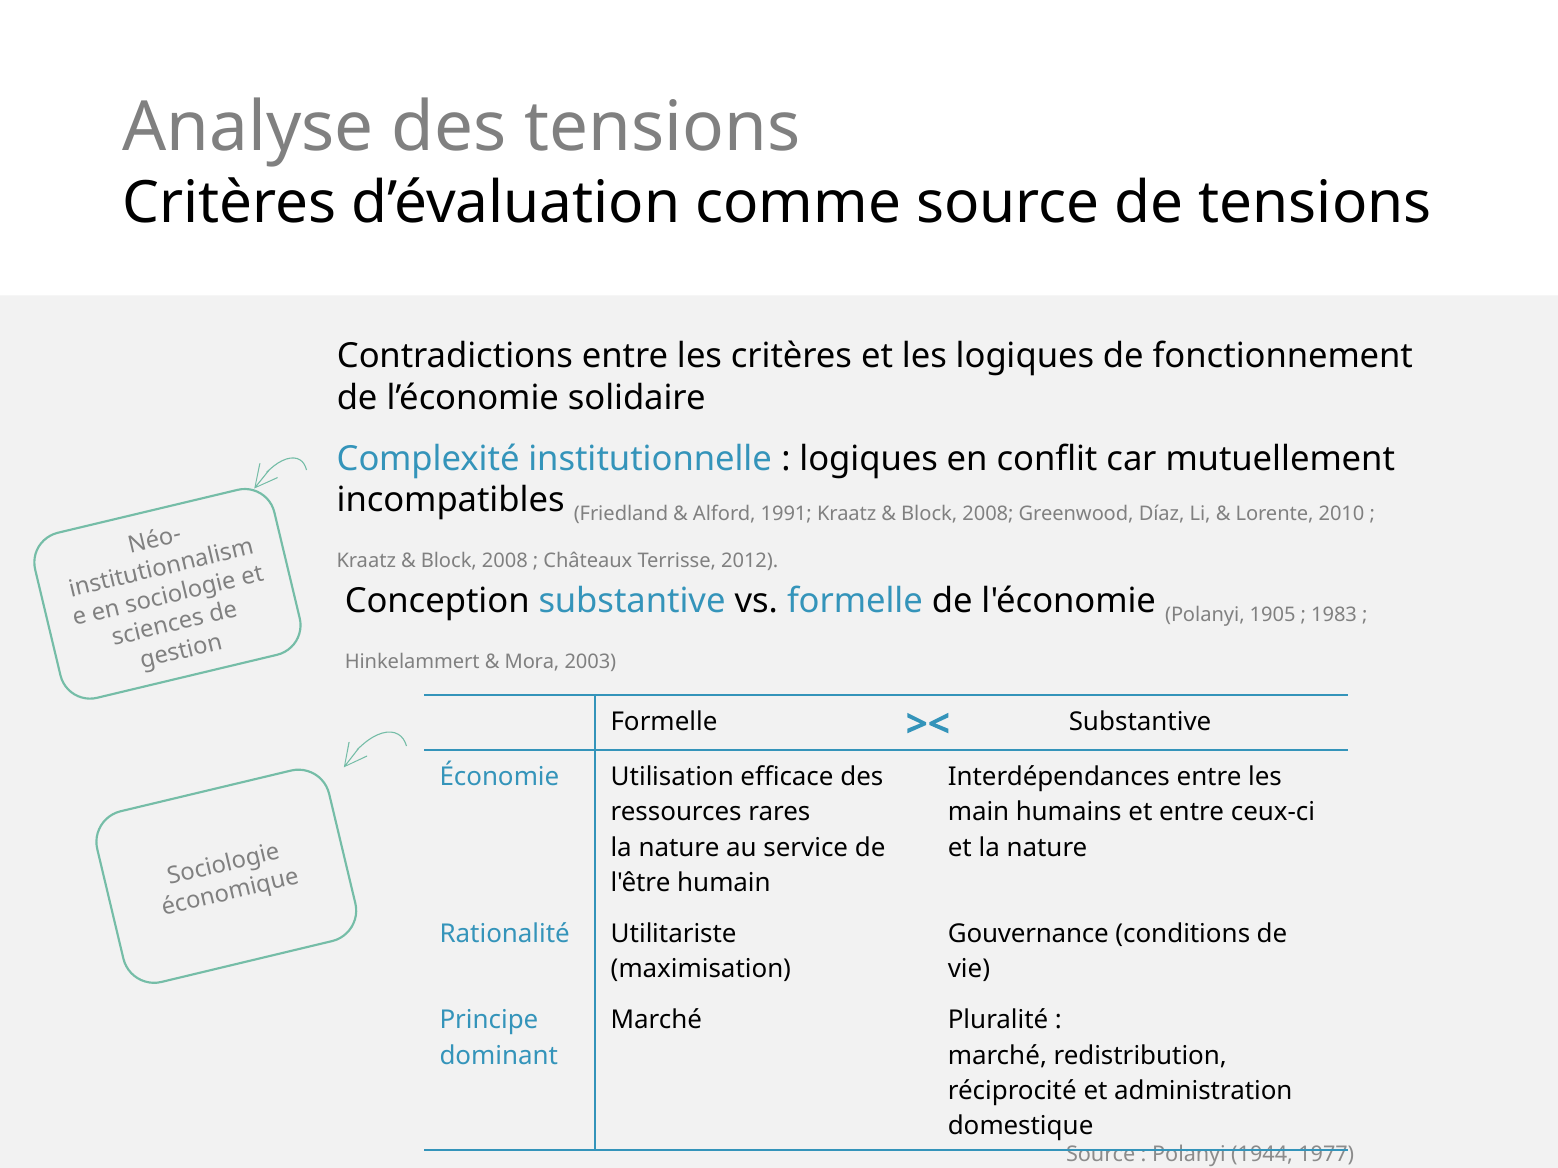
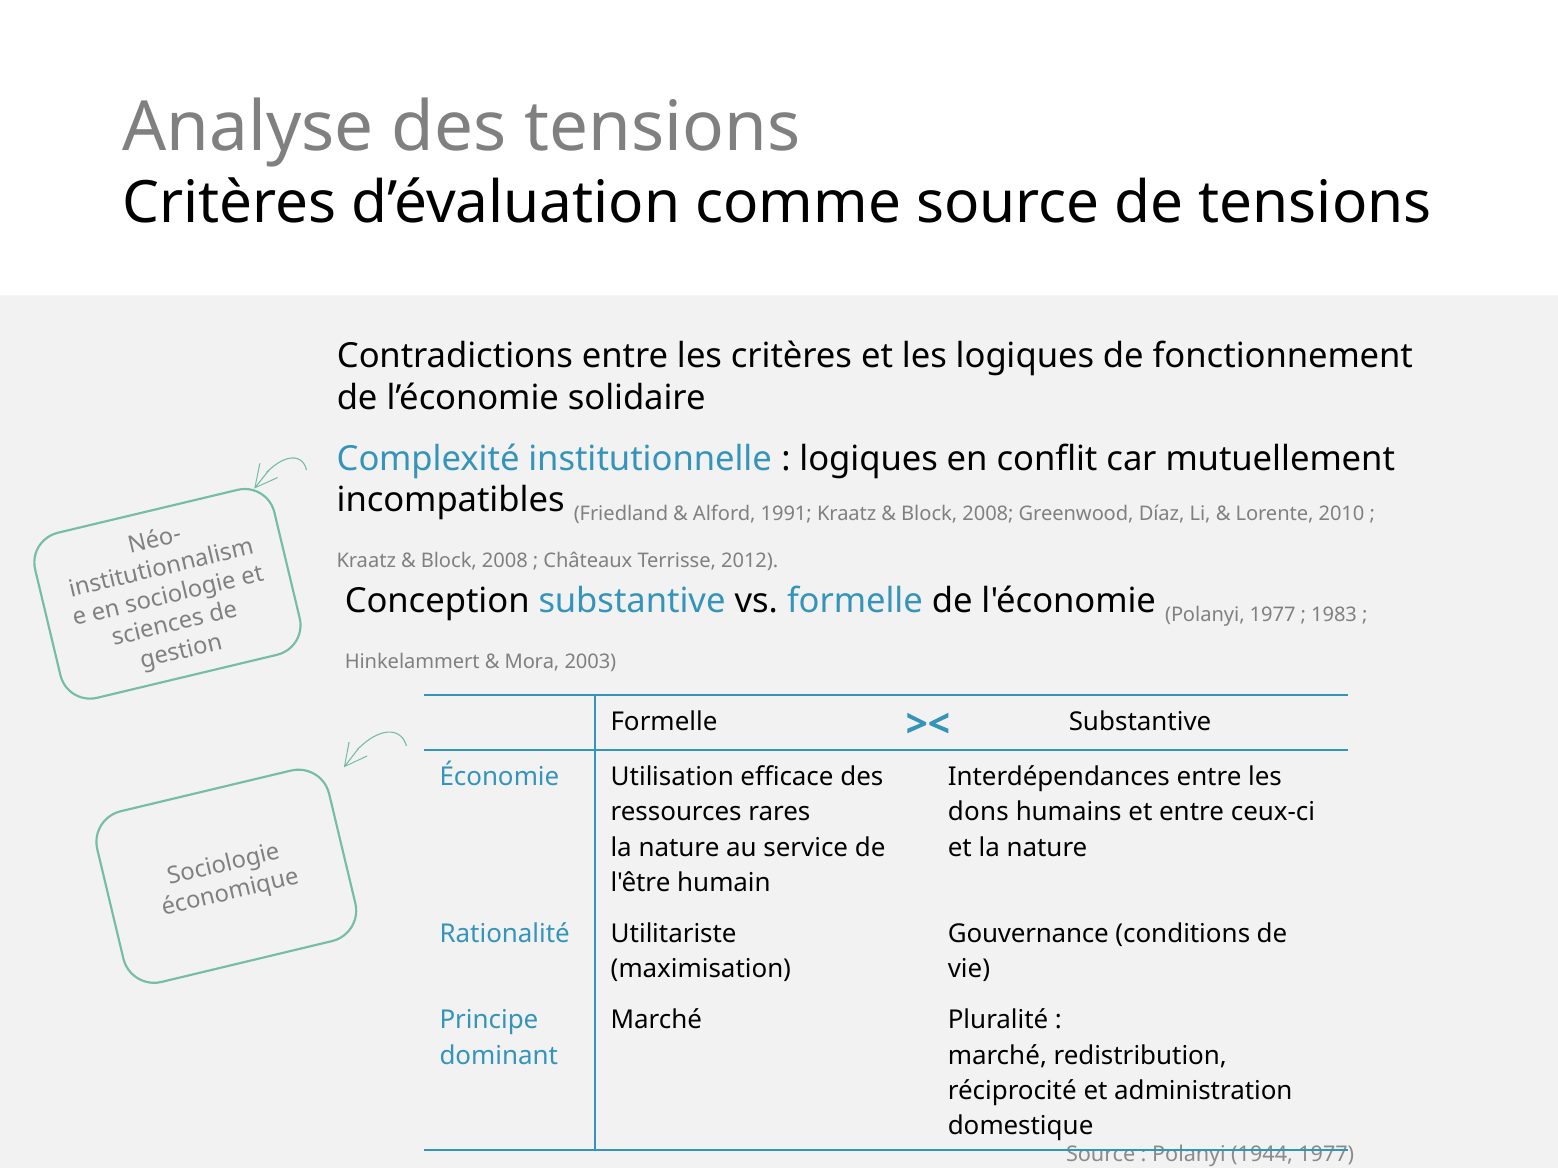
Polanyi 1905: 1905 -> 1977
main: main -> dons
